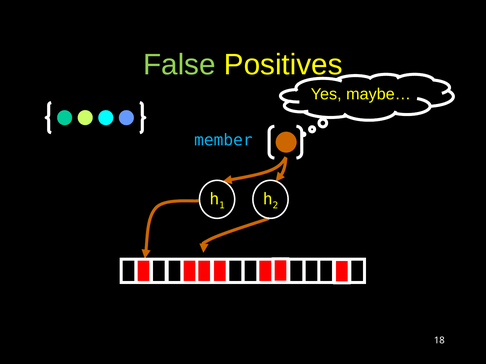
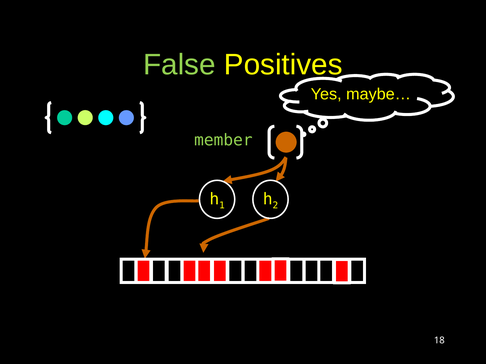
member colour: light blue -> light green
